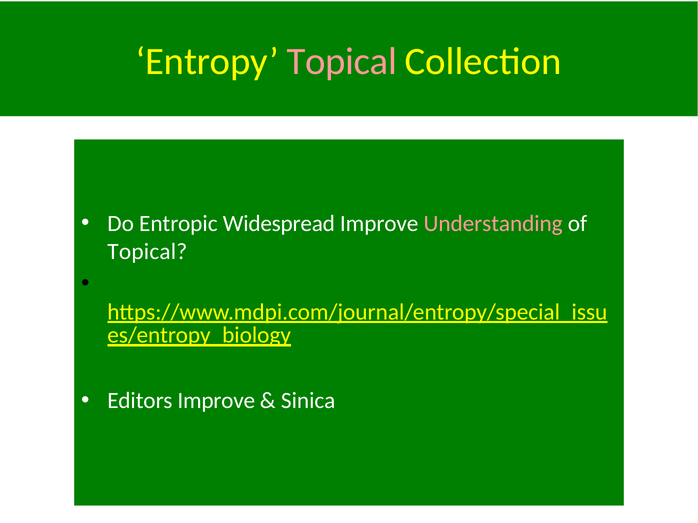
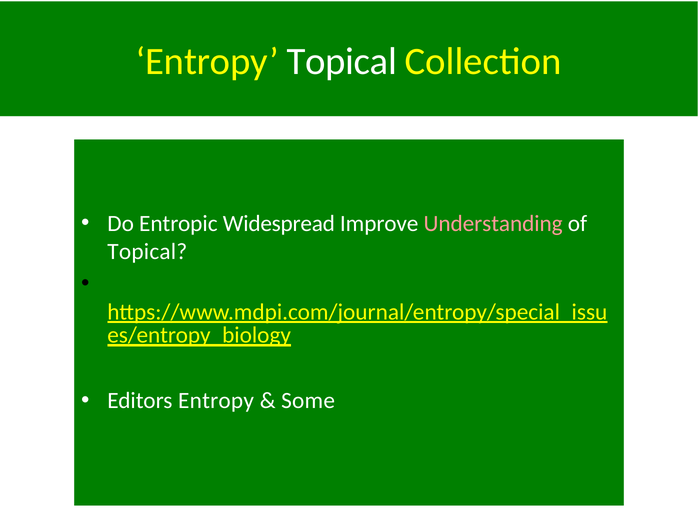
Topical at (342, 62) colour: pink -> white
Editors Improve: Improve -> Entropy
Sinica: Sinica -> Some
